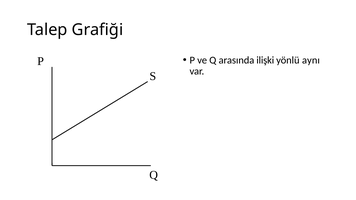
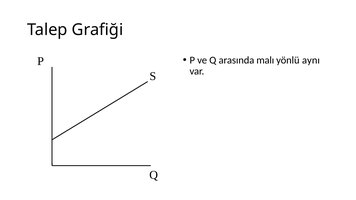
ilişki: ilişki -> malı
